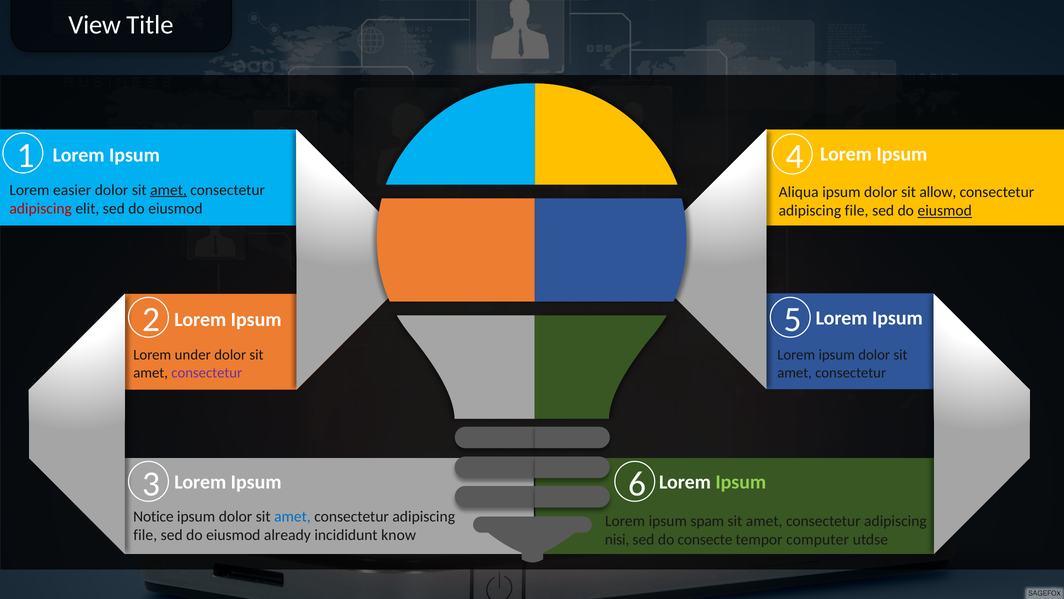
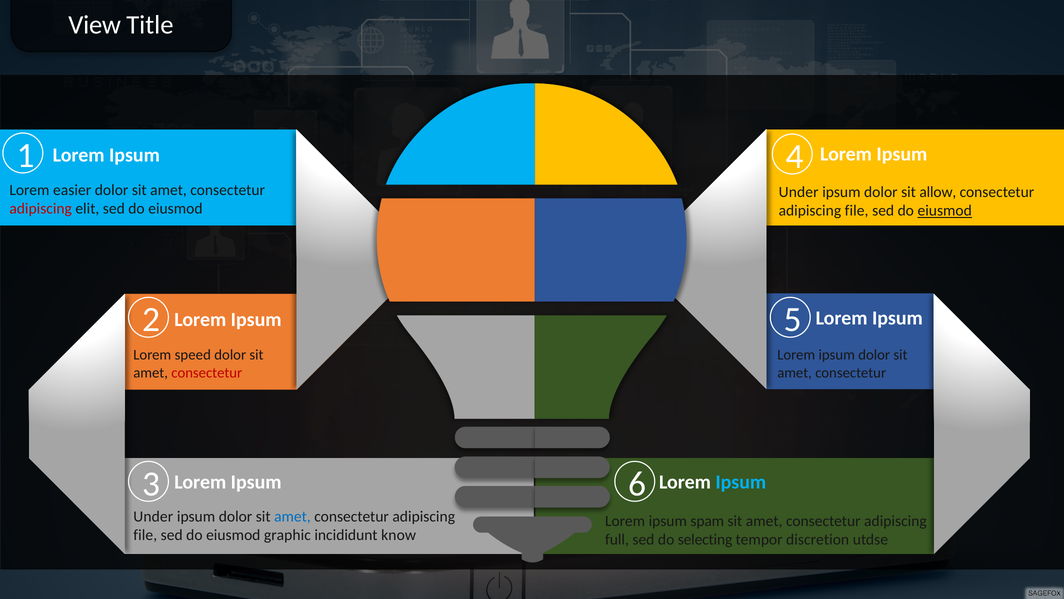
amet at (169, 190) underline: present -> none
Aliqua at (799, 192): Aliqua -> Under
under: under -> speed
consectetur at (207, 372) colour: purple -> red
Ipsum at (741, 482) colour: light green -> light blue
Notice at (153, 516): Notice -> Under
already: already -> graphic
nisi: nisi -> full
consecte: consecte -> selecting
computer: computer -> discretion
